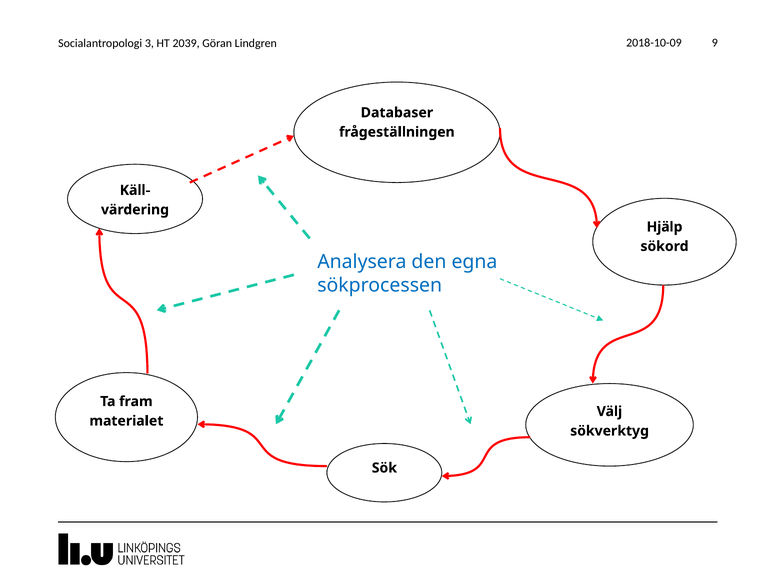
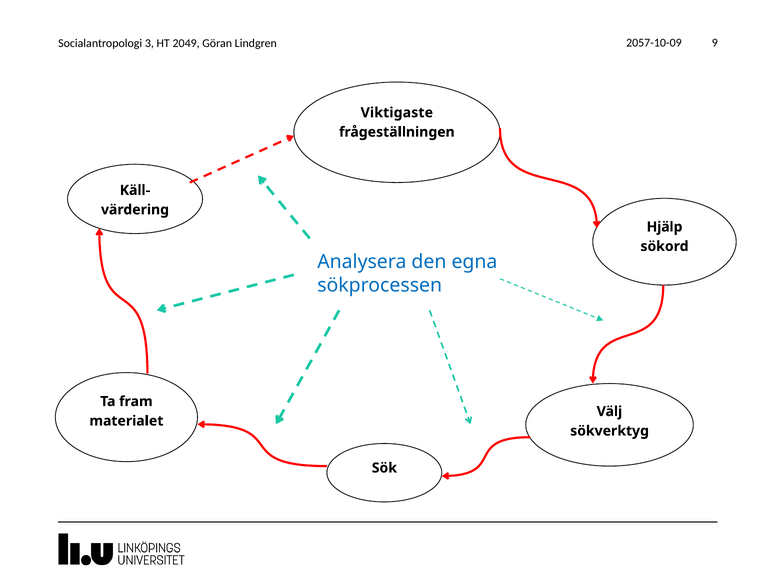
2018-10-09: 2018-10-09 -> 2057-10-09
2039: 2039 -> 2049
Databaser: Databaser -> Viktigaste
